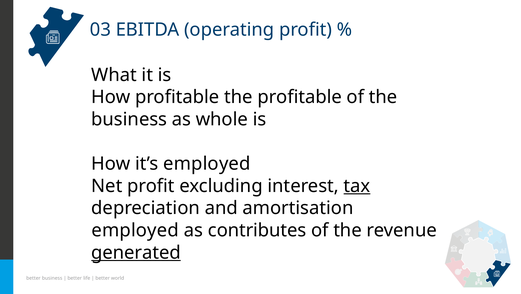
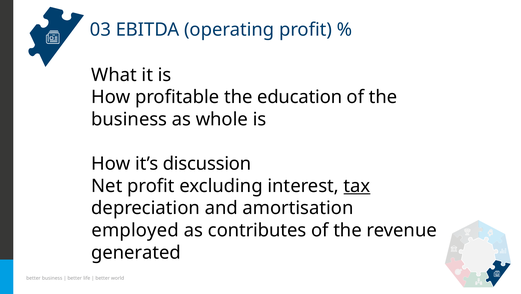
the profitable: profitable -> education
it’s employed: employed -> discussion
generated underline: present -> none
